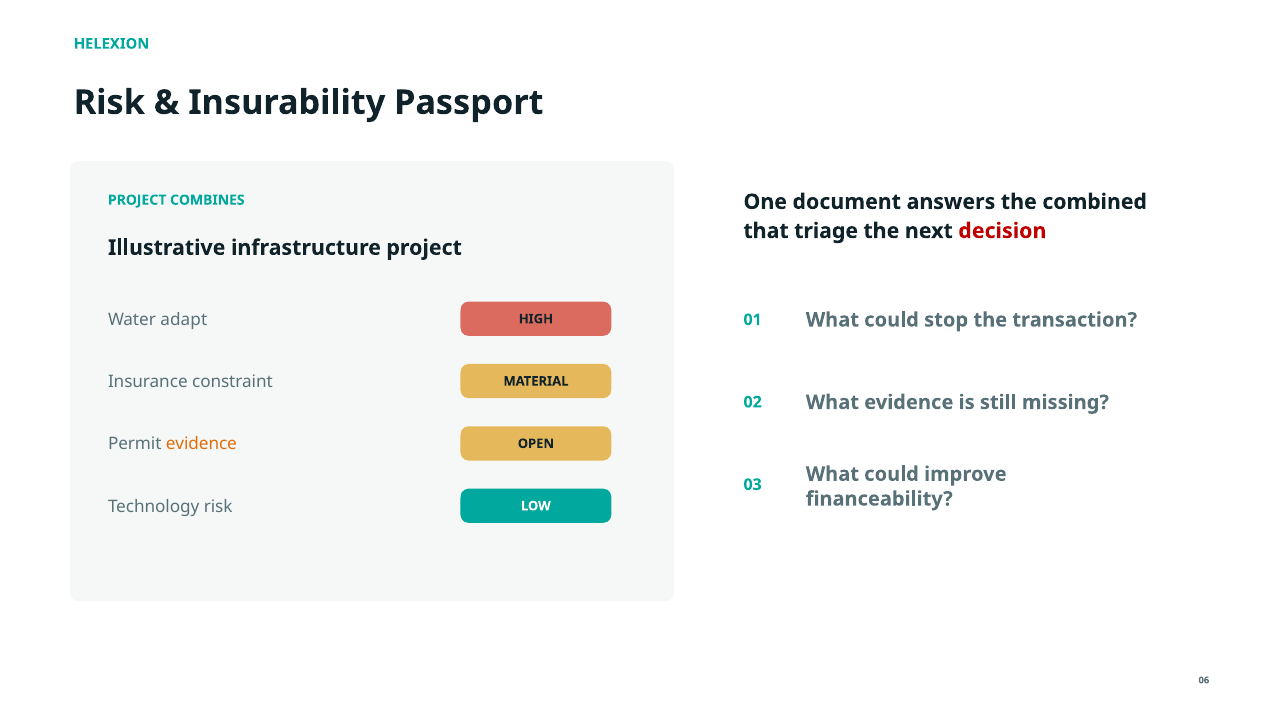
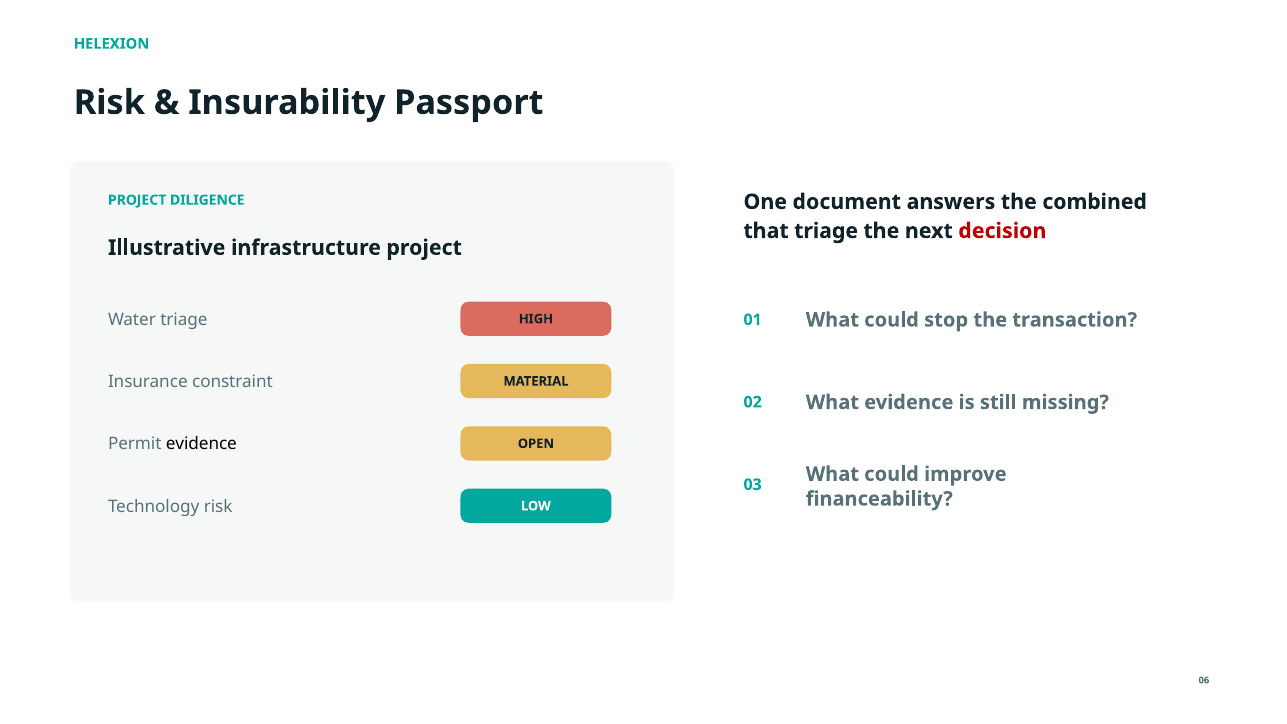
COMBINES: COMBINES -> DILIGENCE
Water adapt: adapt -> triage
evidence at (201, 444) colour: orange -> black
